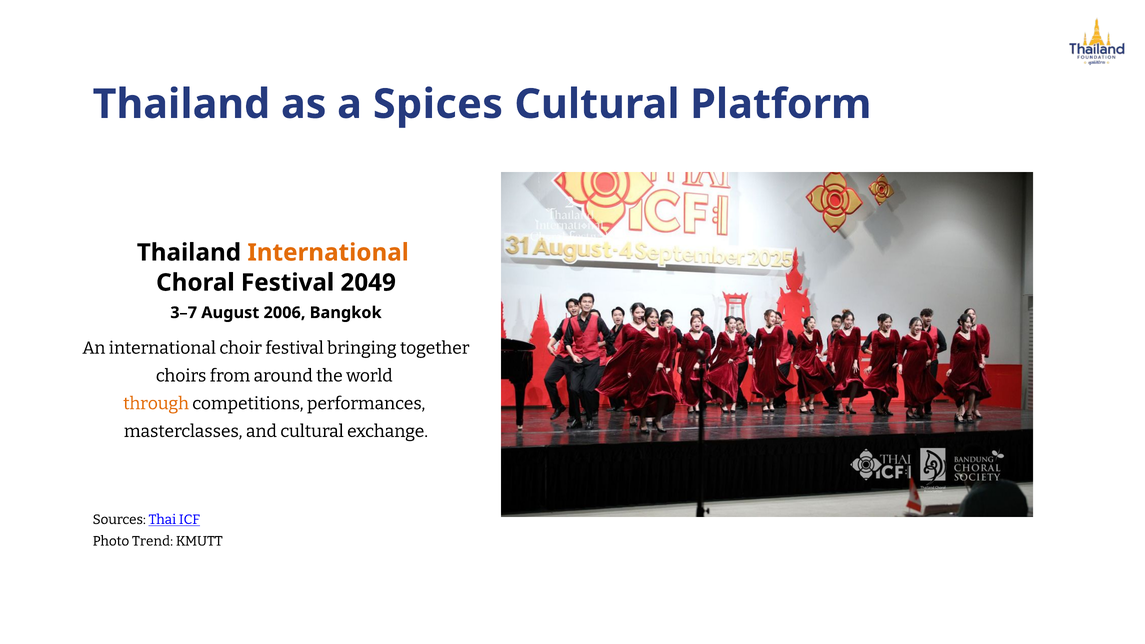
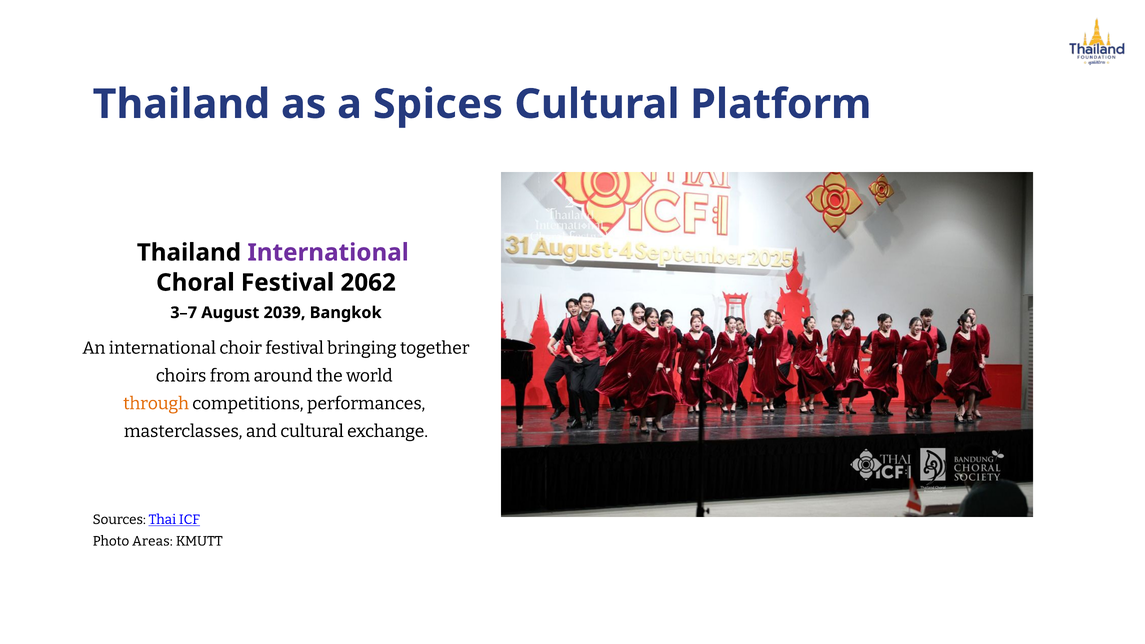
International at (328, 253) colour: orange -> purple
2049: 2049 -> 2062
2006: 2006 -> 2039
Trend: Trend -> Areas
